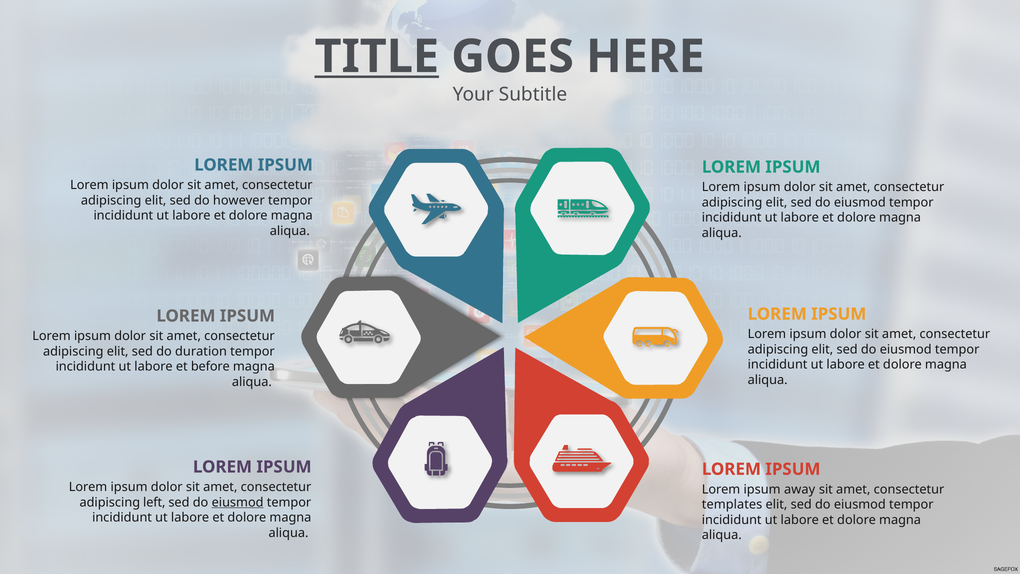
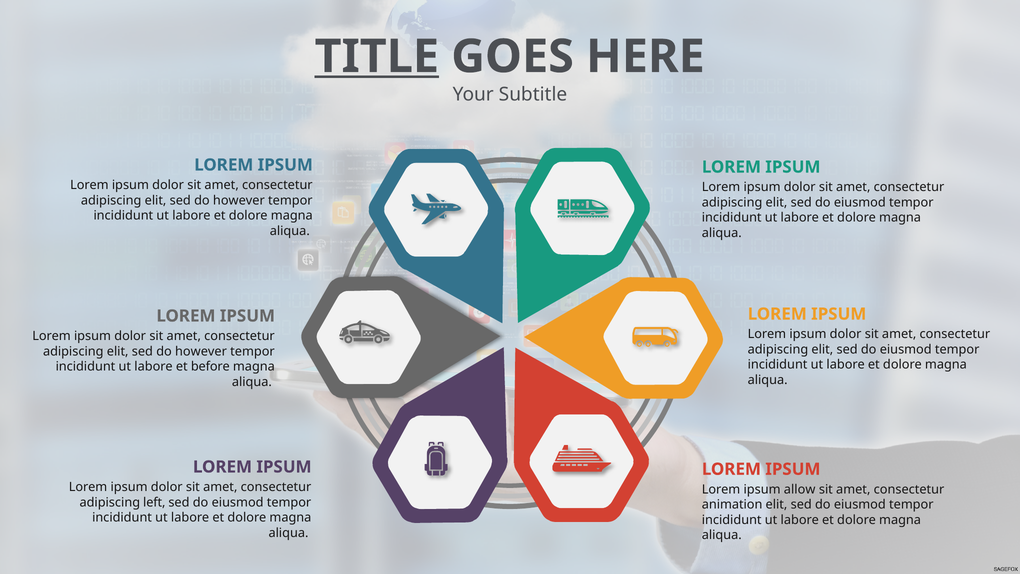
duration at (201, 351): duration -> however
away: away -> allow
eiusmod at (238, 502) underline: present -> none
templates: templates -> animation
